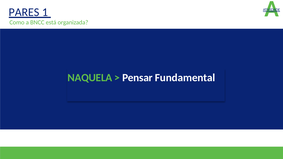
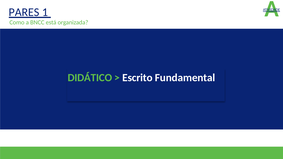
NAQUELA: NAQUELA -> DIDÁTICO
Pensar: Pensar -> Escrito
